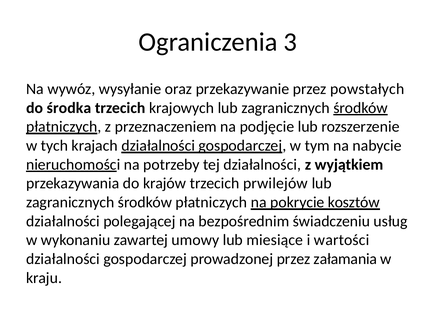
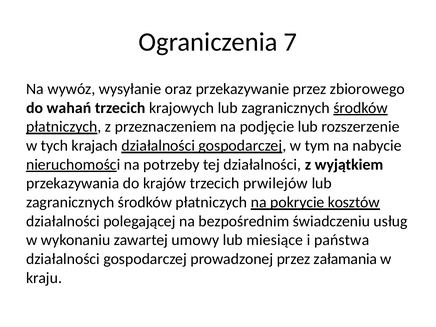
3: 3 -> 7
powstałych: powstałych -> zbiorowego
środka: środka -> wahań
wartości: wartości -> państwa
